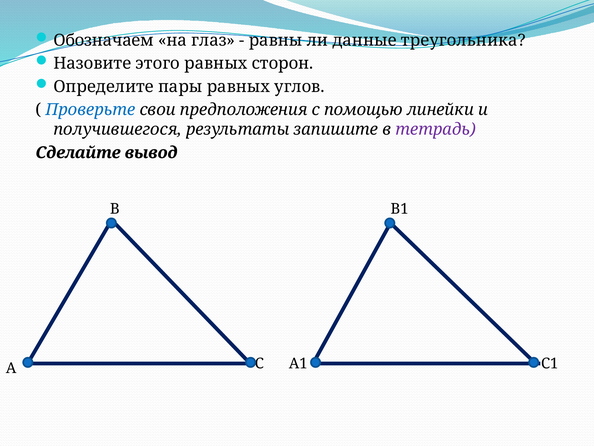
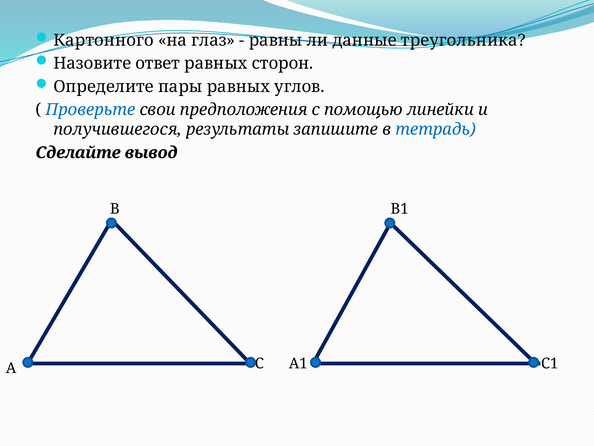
Обозначаем: Обозначаем -> Картонного
этого: этого -> ответ
тетрадь colour: purple -> blue
